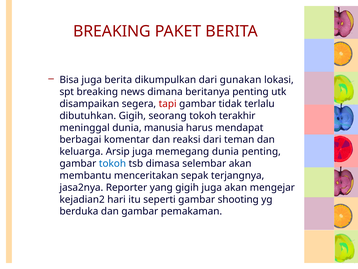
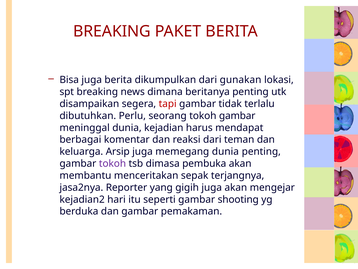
dibutuhkan Gigih: Gigih -> Perlu
tokoh terakhir: terakhir -> gambar
manusia: manusia -> kejadian
tokoh at (112, 163) colour: blue -> purple
selembar: selembar -> pembuka
